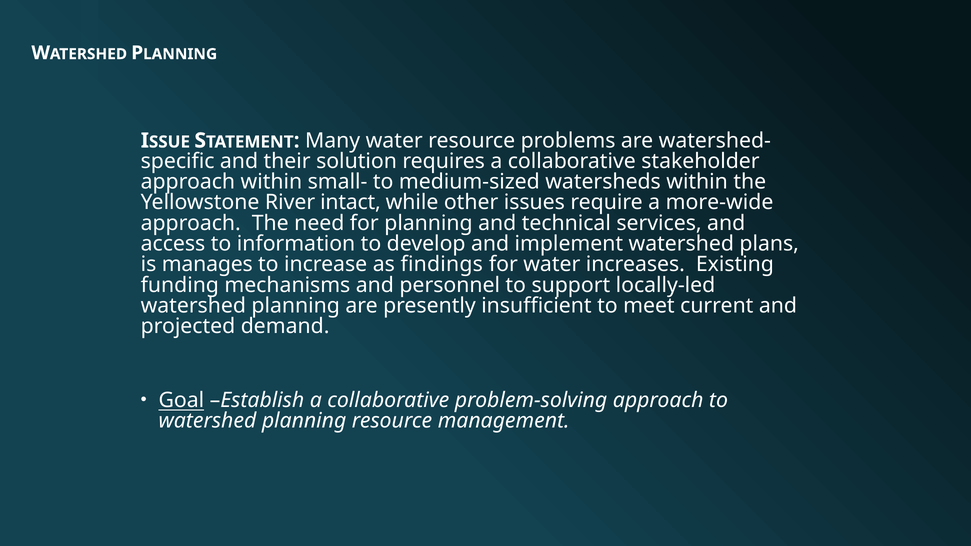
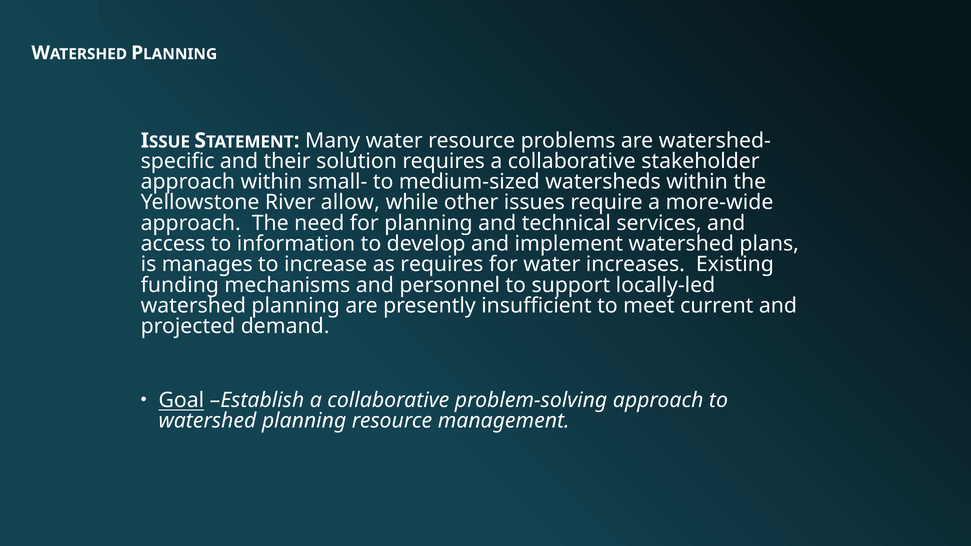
intact: intact -> allow
as findings: findings -> requires
